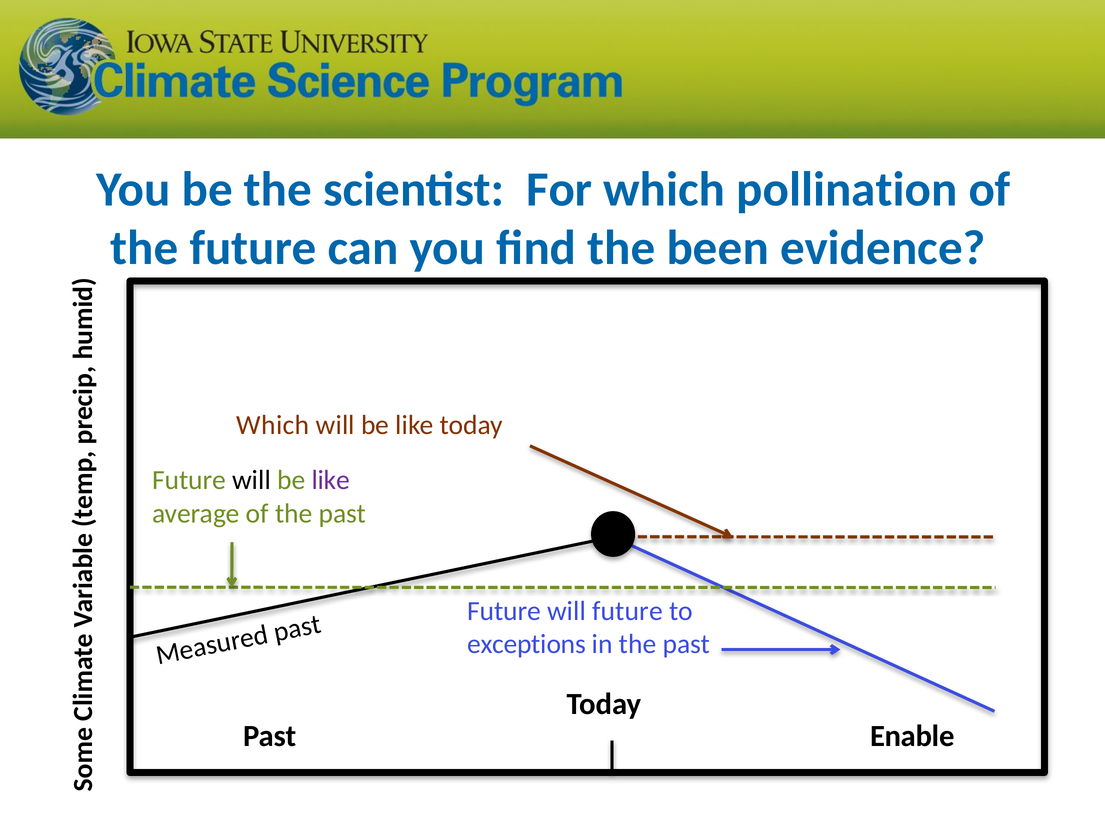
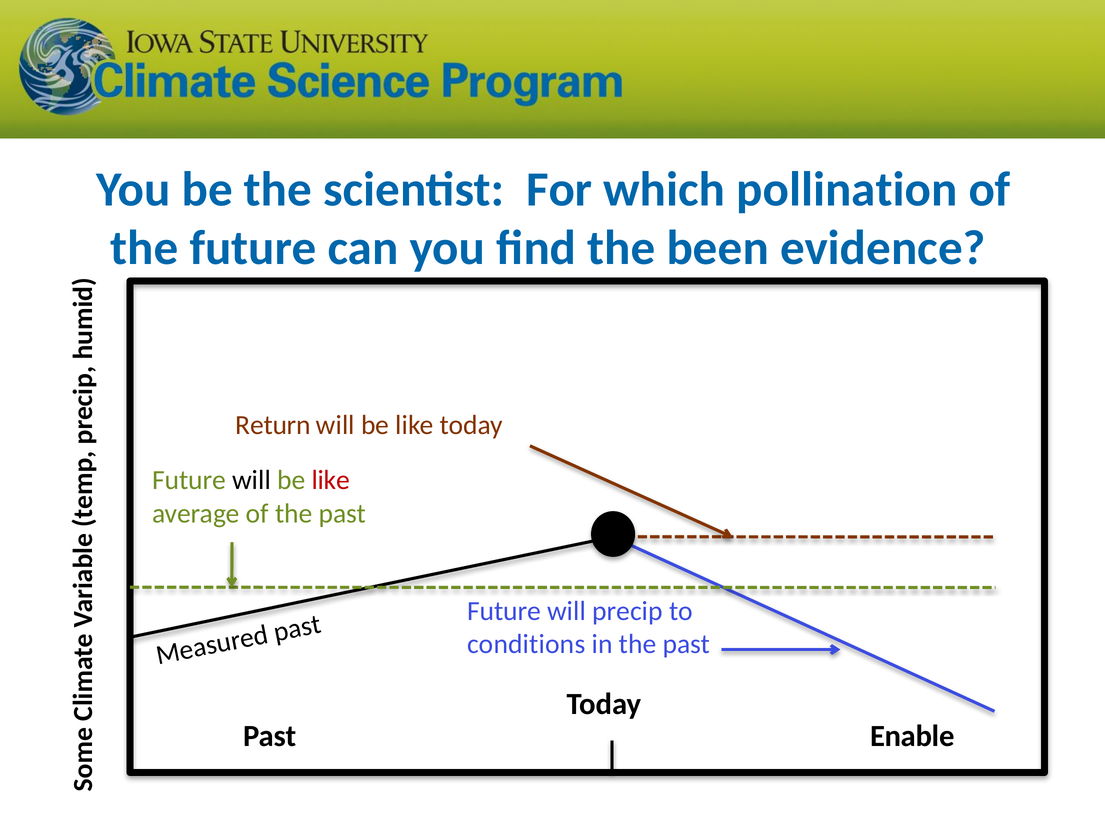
Which at (273, 425): Which -> Return
like at (331, 480) colour: purple -> red
will future: future -> precip
exceptions: exceptions -> conditions
